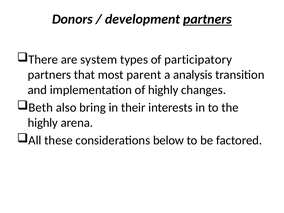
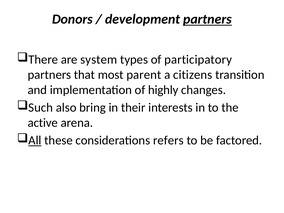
analysis: analysis -> citizens
Beth: Beth -> Such
highly at (43, 123): highly -> active
All underline: none -> present
below: below -> refers
